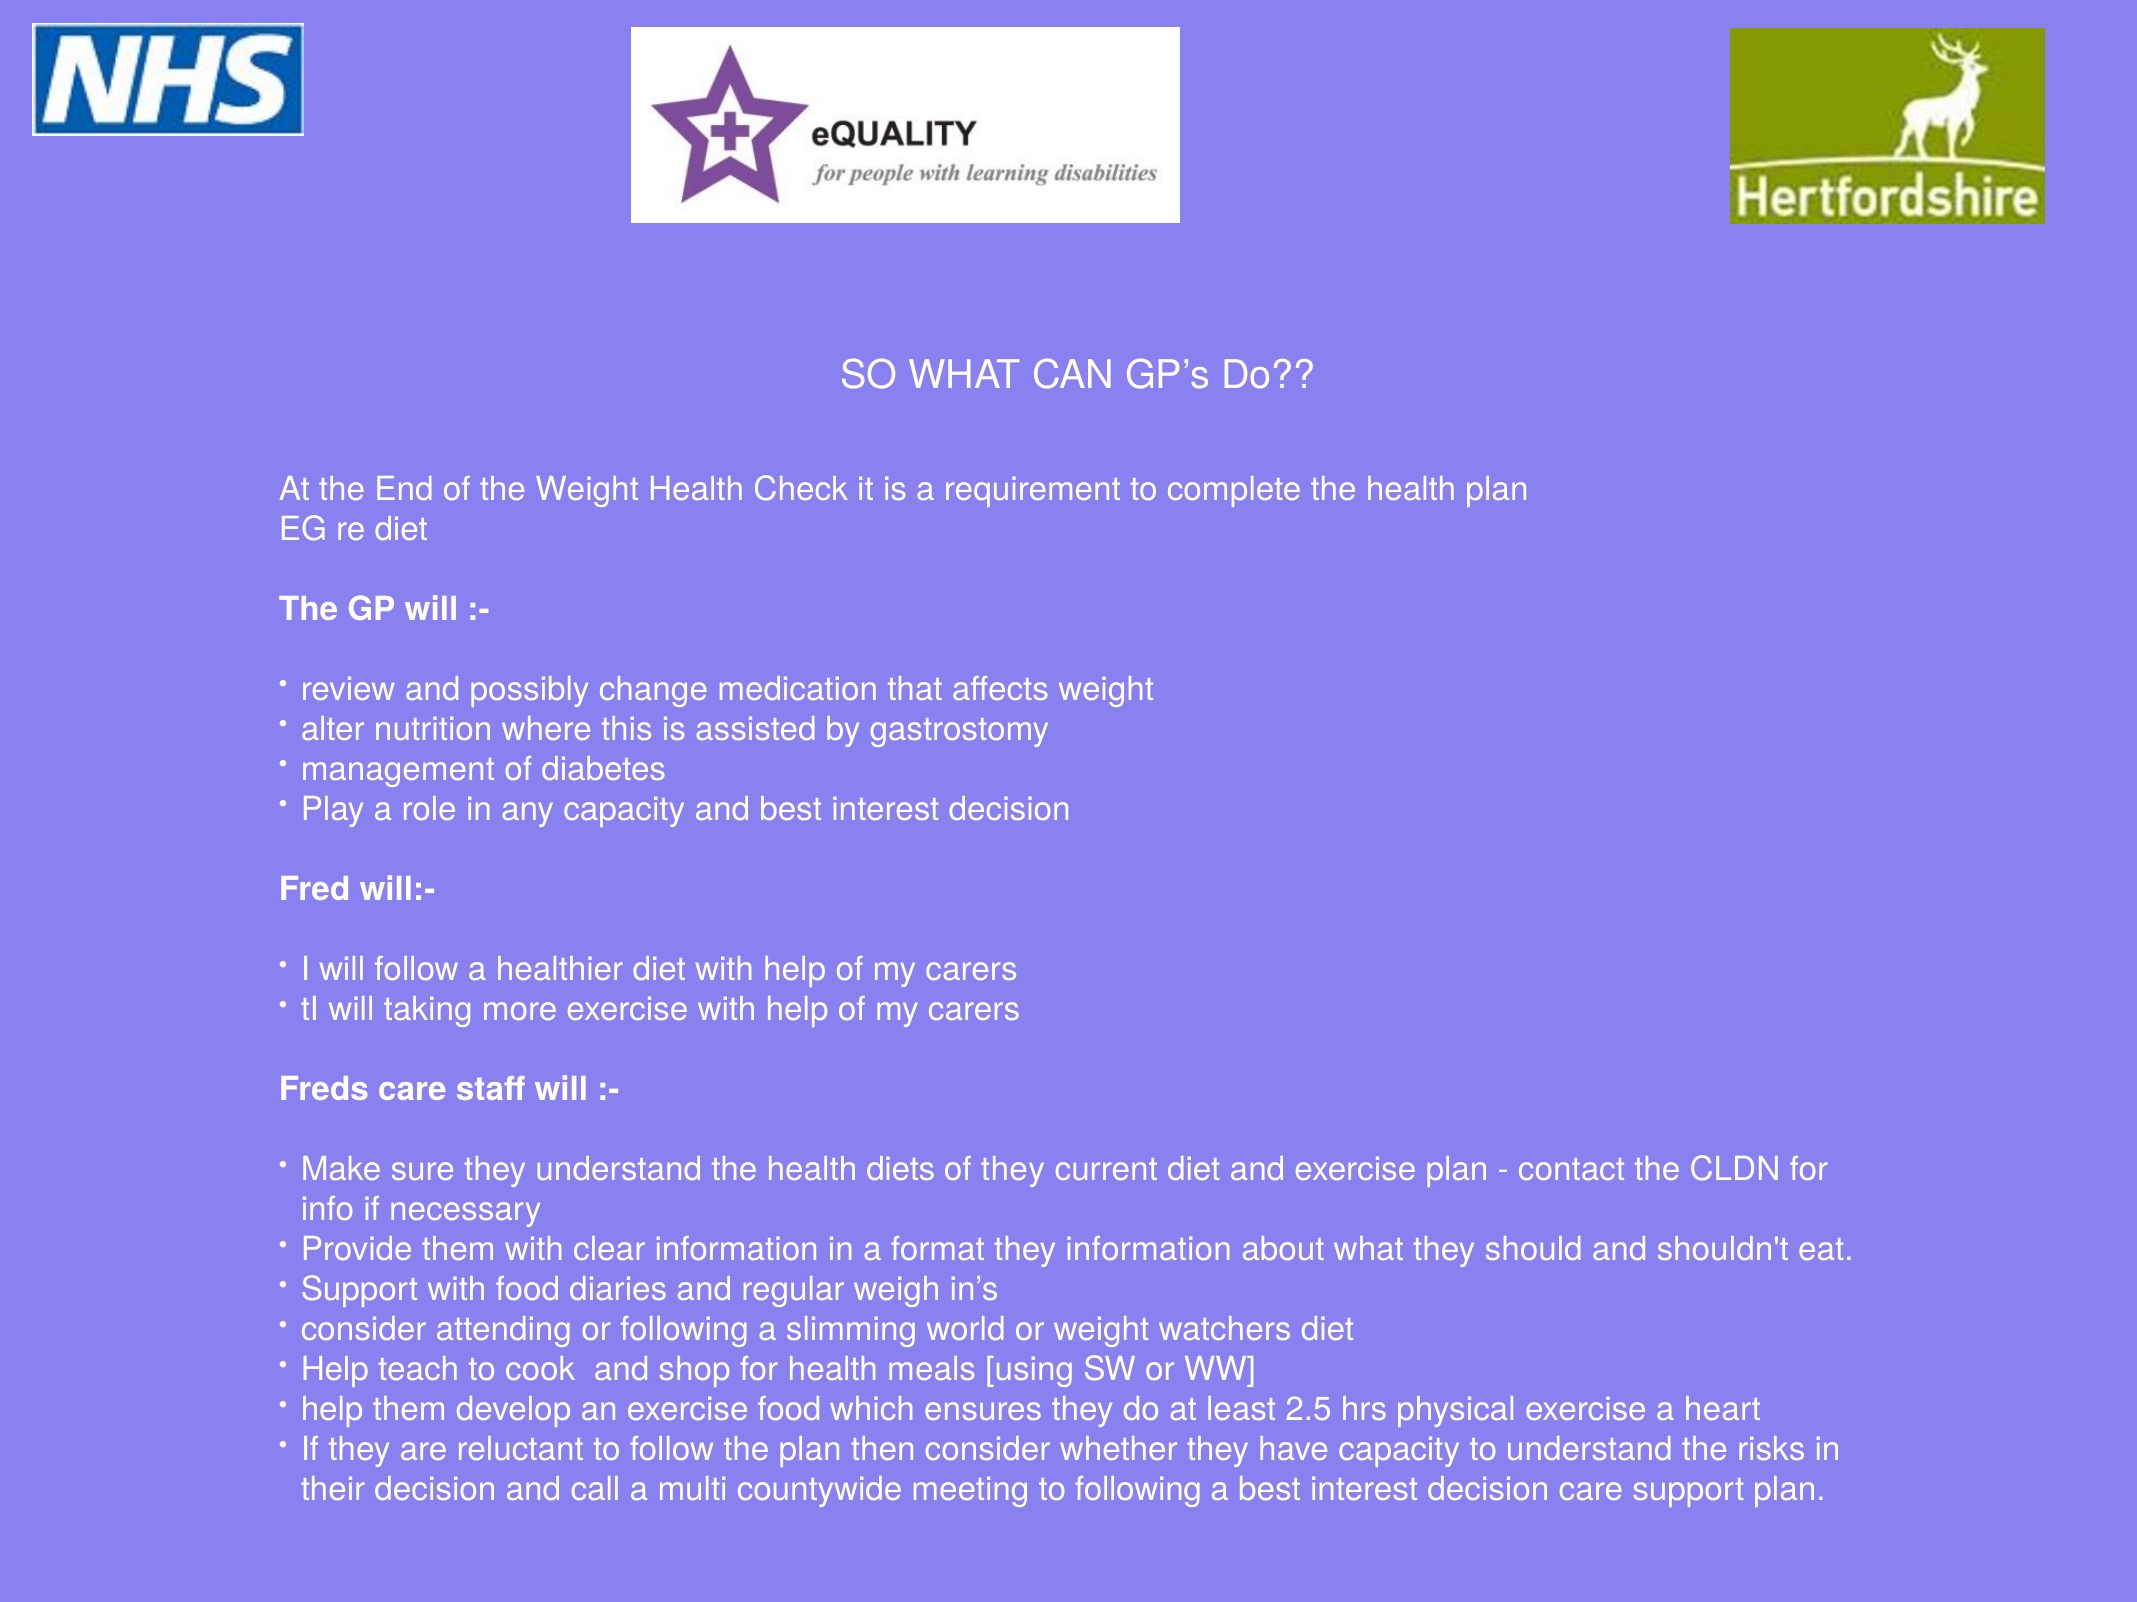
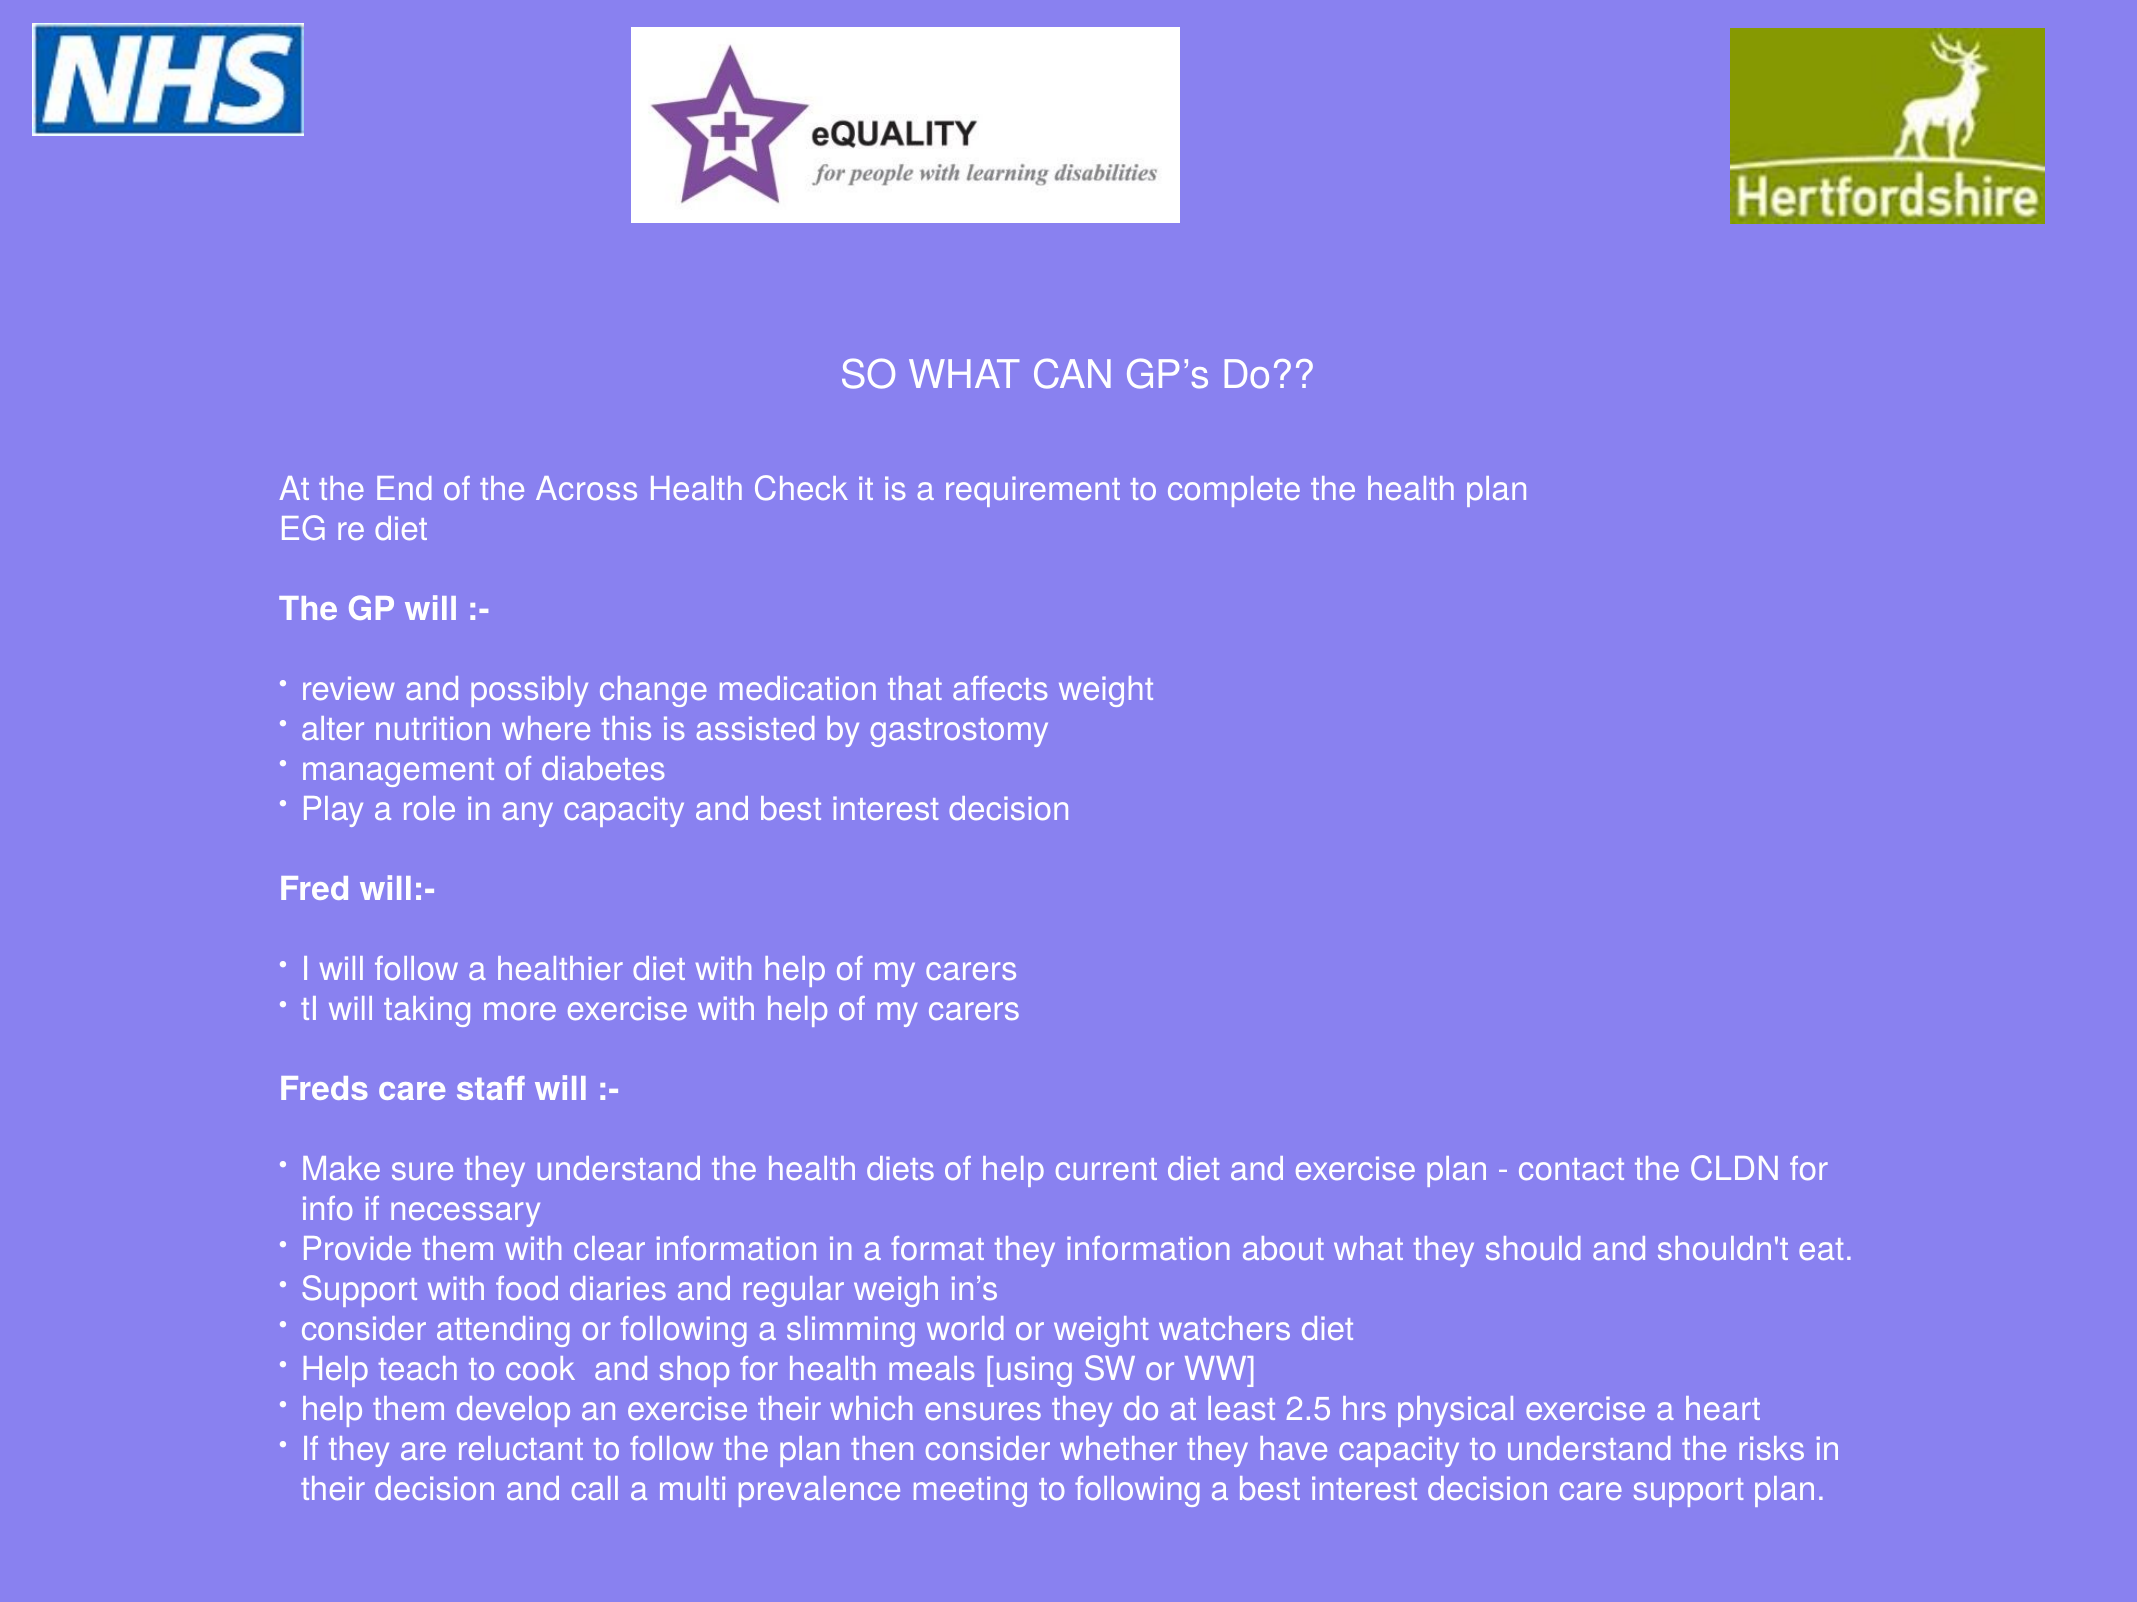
the Weight: Weight -> Across
of they: they -> help
exercise food: food -> their
countywide: countywide -> prevalence
